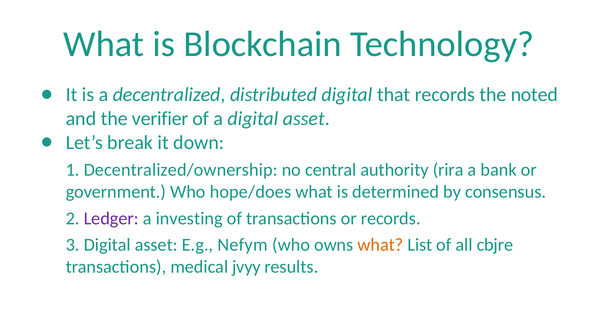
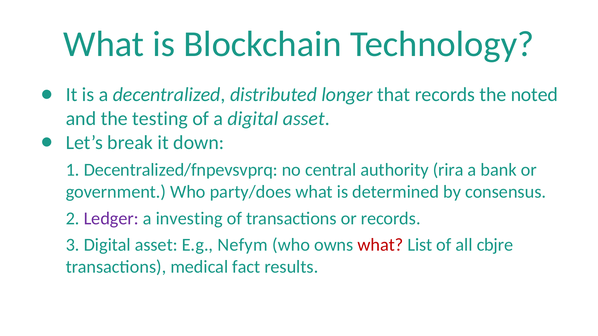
distributed digital: digital -> longer
verifier: verifier -> testing
Decentralized/ownership: Decentralized/ownership -> Decentralized/fnpevsvprq
hope/does: hope/does -> party/does
what at (380, 245) colour: orange -> red
jvyy: jvyy -> fact
